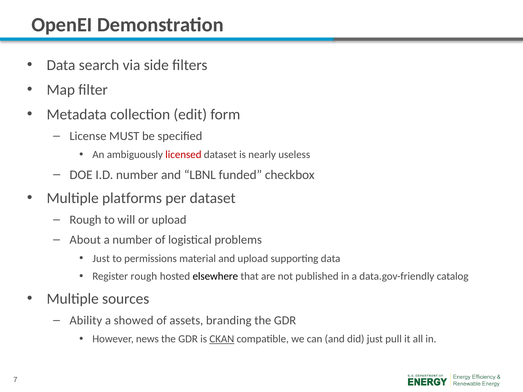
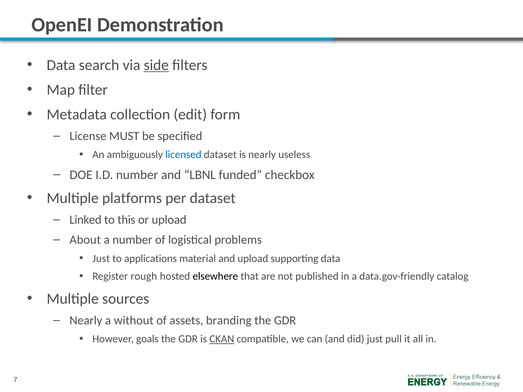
side underline: none -> present
licensed colour: red -> blue
Rough at (85, 220): Rough -> Linked
will: will -> this
permissions: permissions -> applications
Ability at (86, 320): Ability -> Nearly
showed: showed -> without
news: news -> goals
